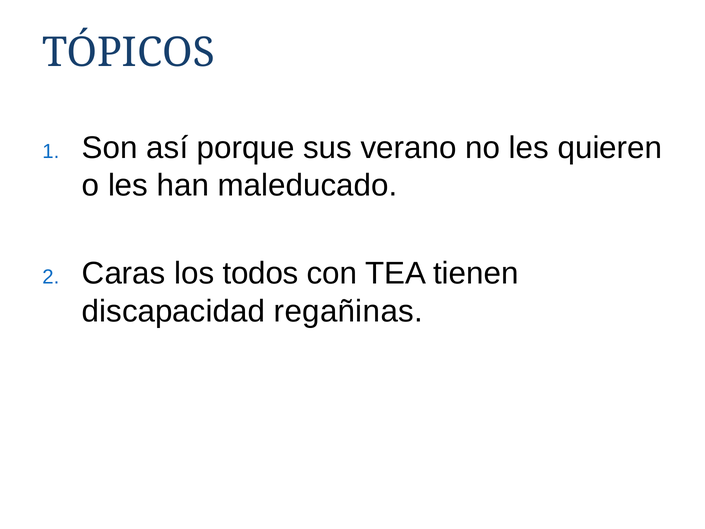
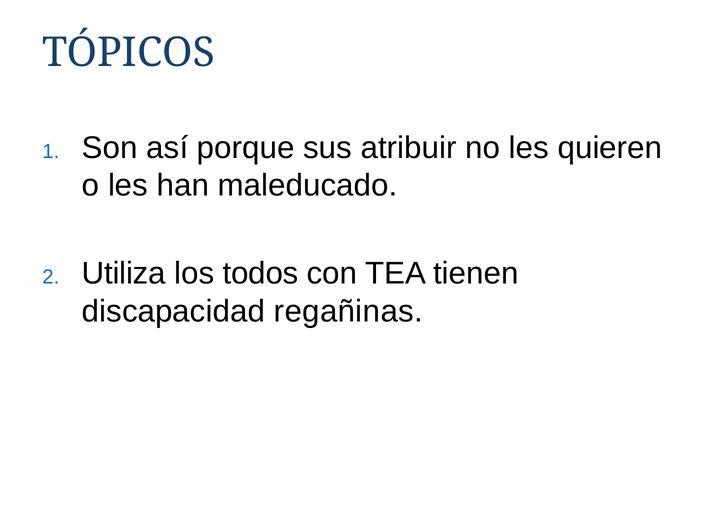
verano: verano -> atribuir
Caras: Caras -> Utiliza
